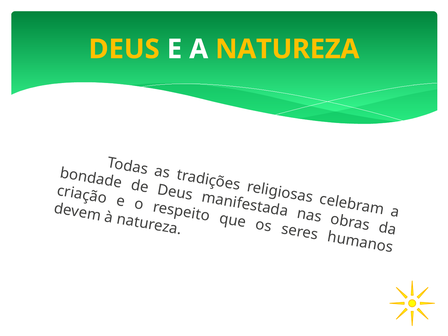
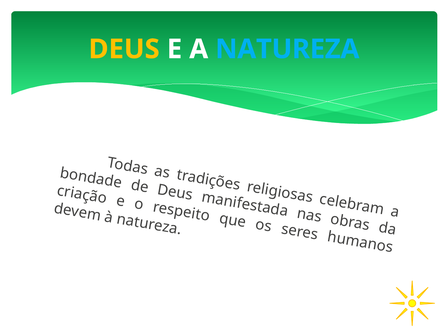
NATUREZA colour: yellow -> light blue
